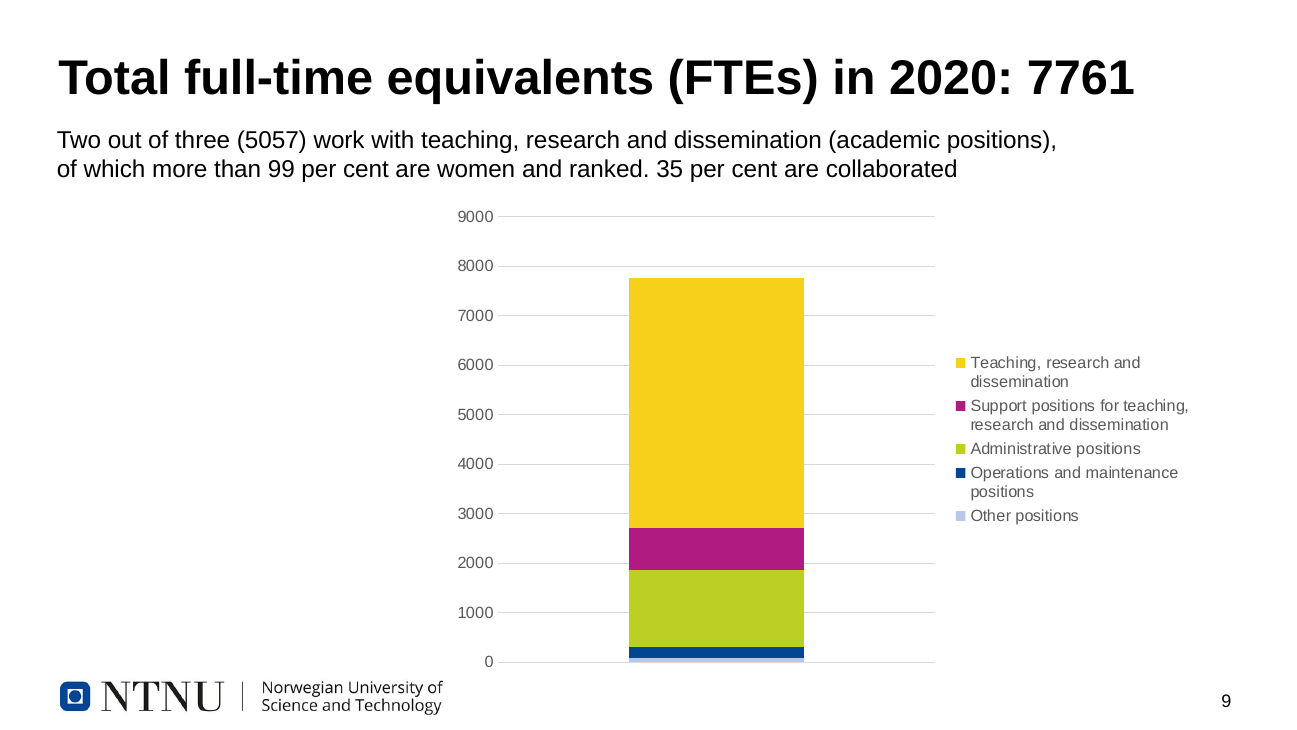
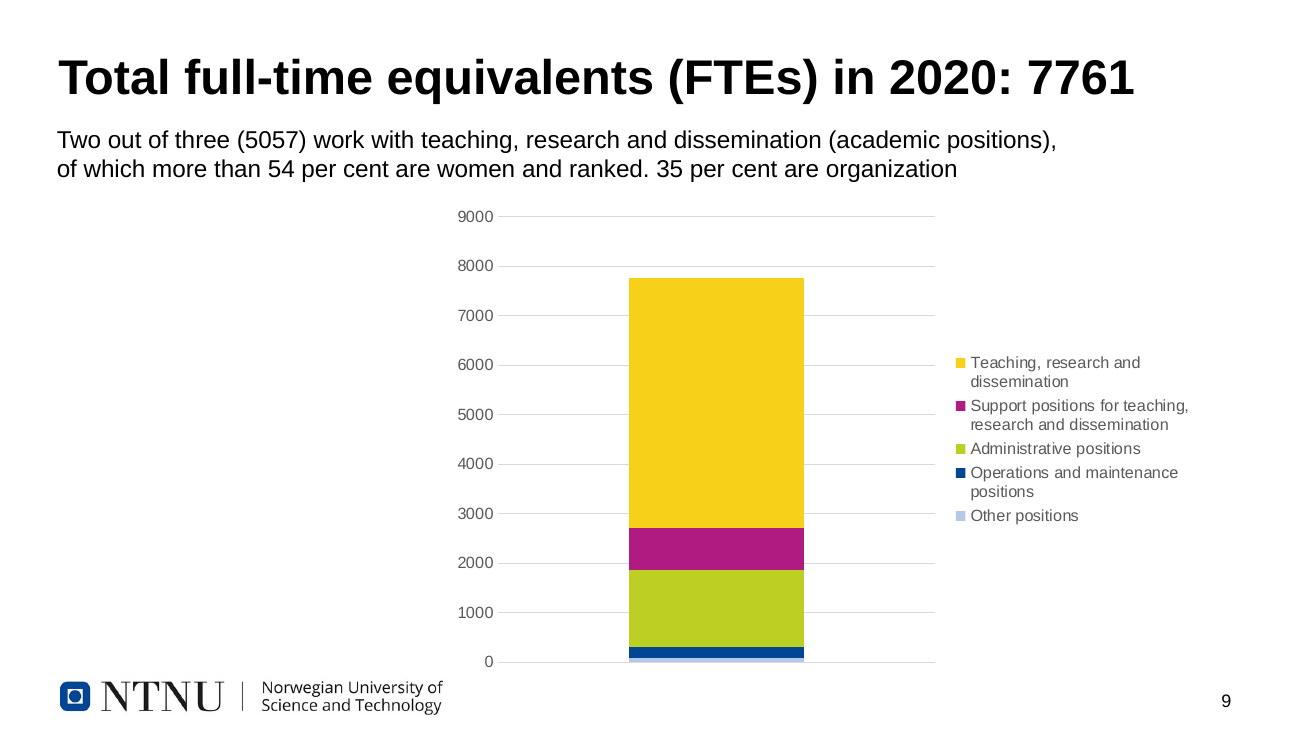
99: 99 -> 54
collaborated: collaborated -> organization
